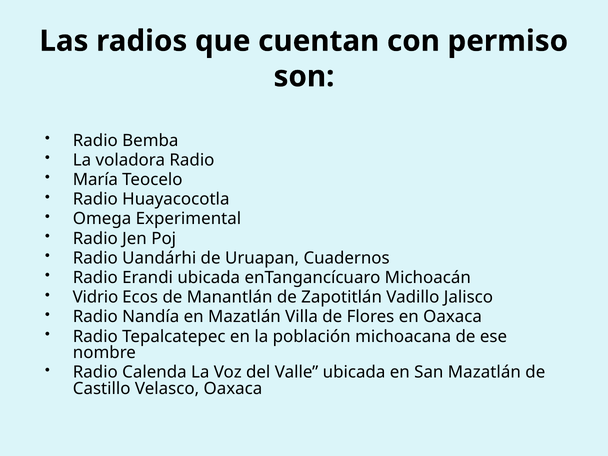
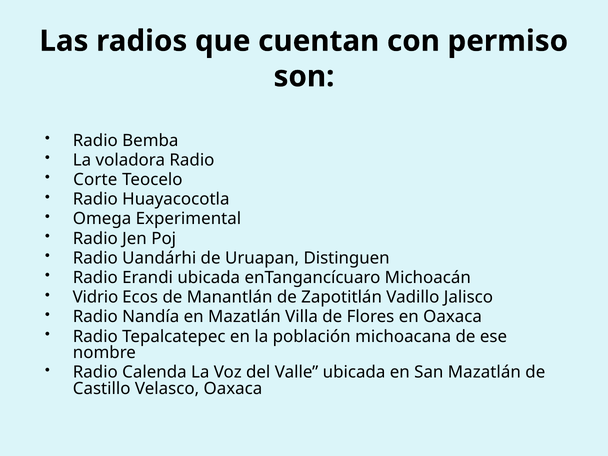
María: María -> Corte
Cuadernos: Cuadernos -> Distinguen
